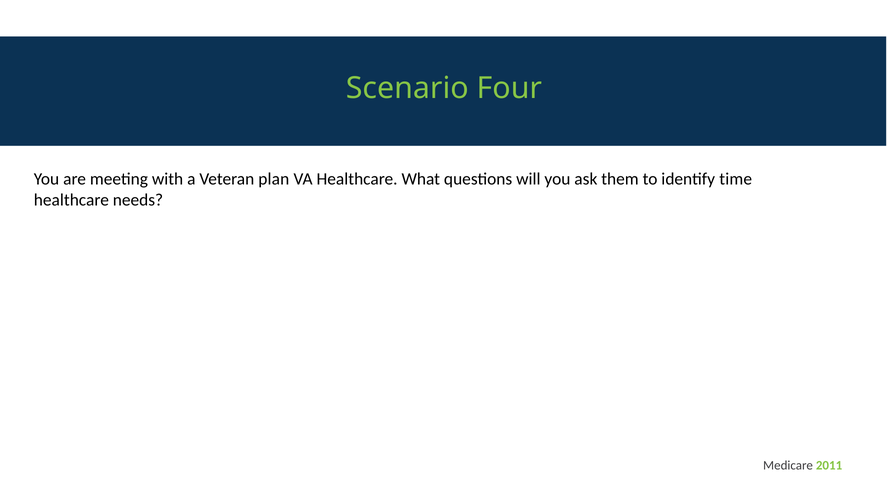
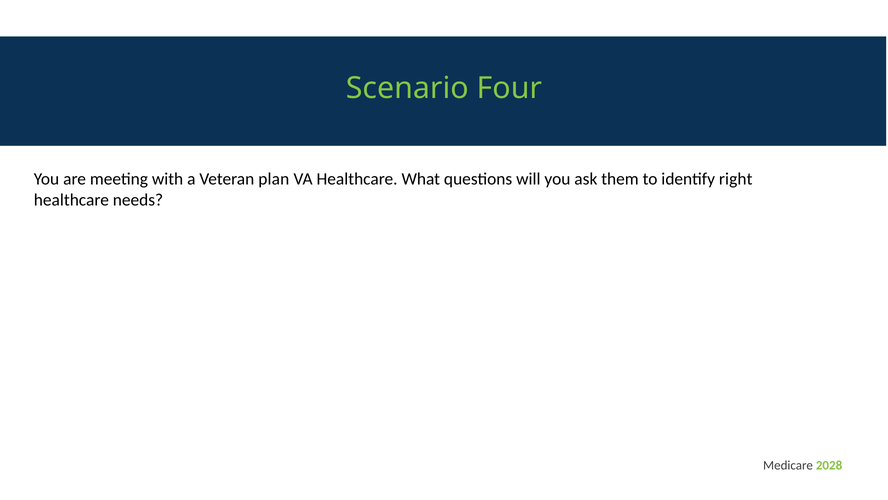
time: time -> right
2011: 2011 -> 2028
